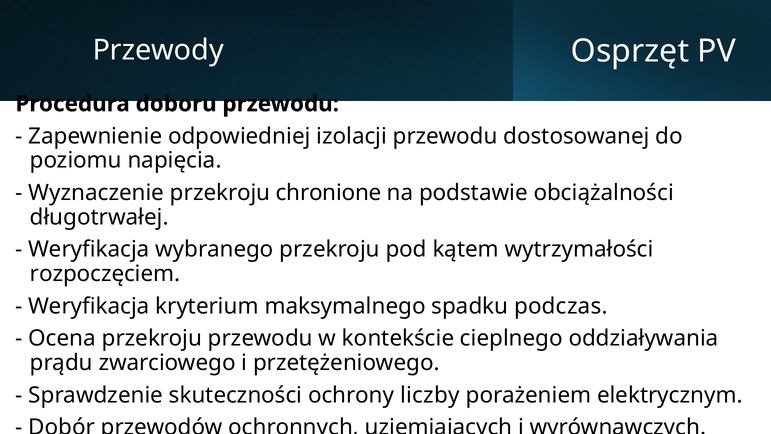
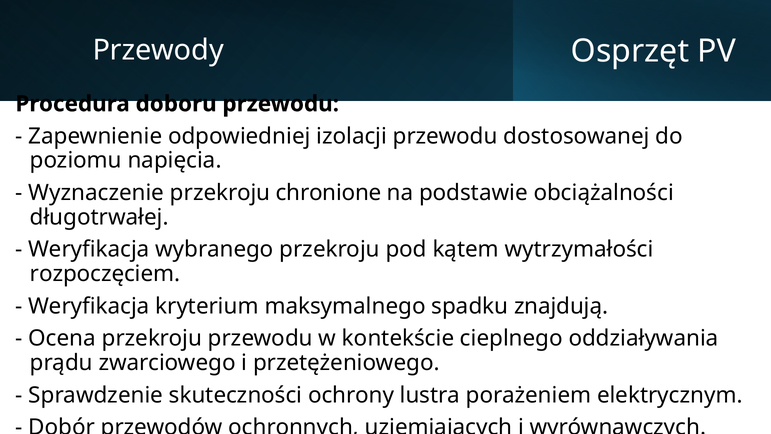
podczas: podczas -> znajdują
liczby: liczby -> lustra
